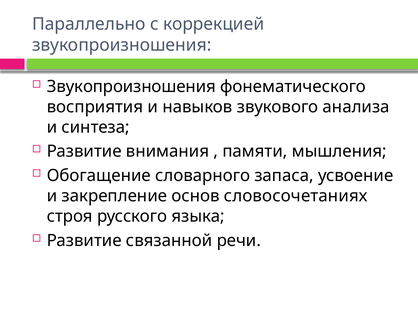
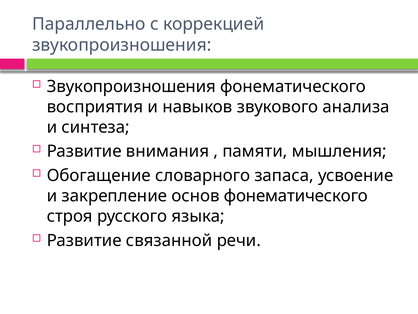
основ словосочетаниях: словосочетаниях -> фонематического
